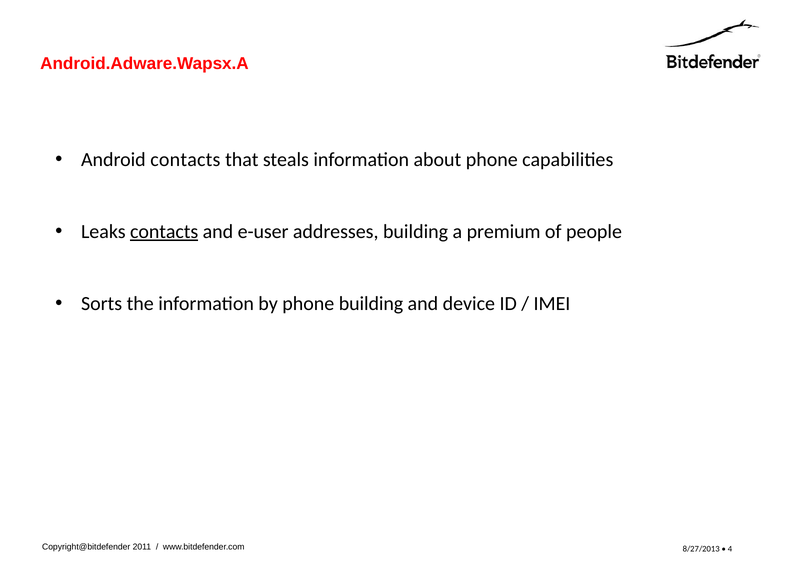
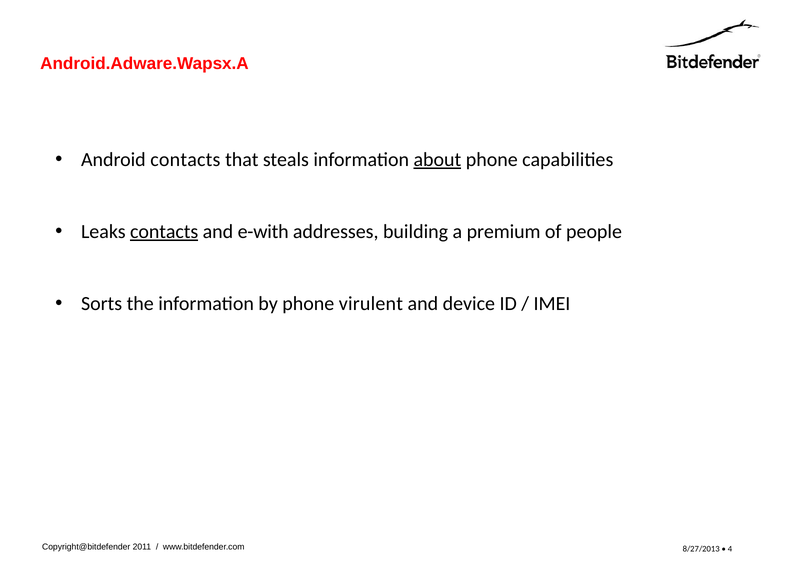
about underline: none -> present
e-user: e-user -> e-with
phone building: building -> virulent
